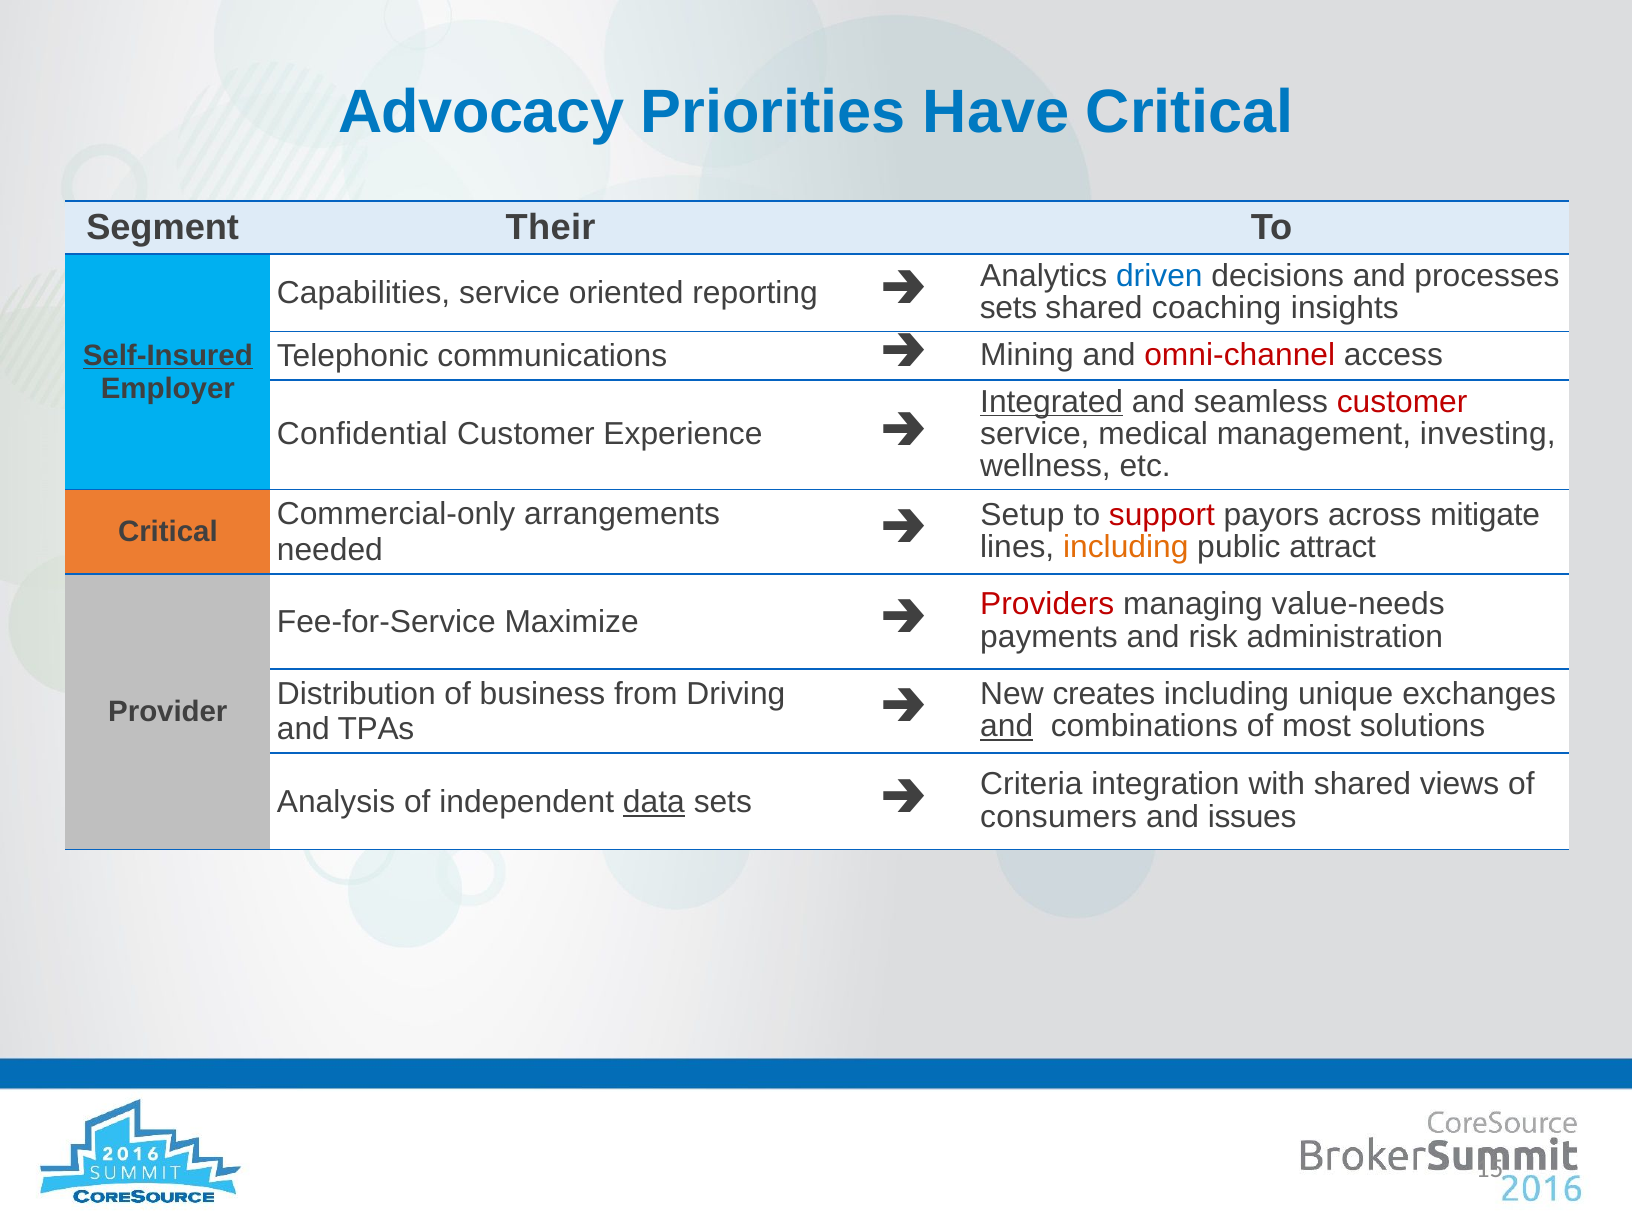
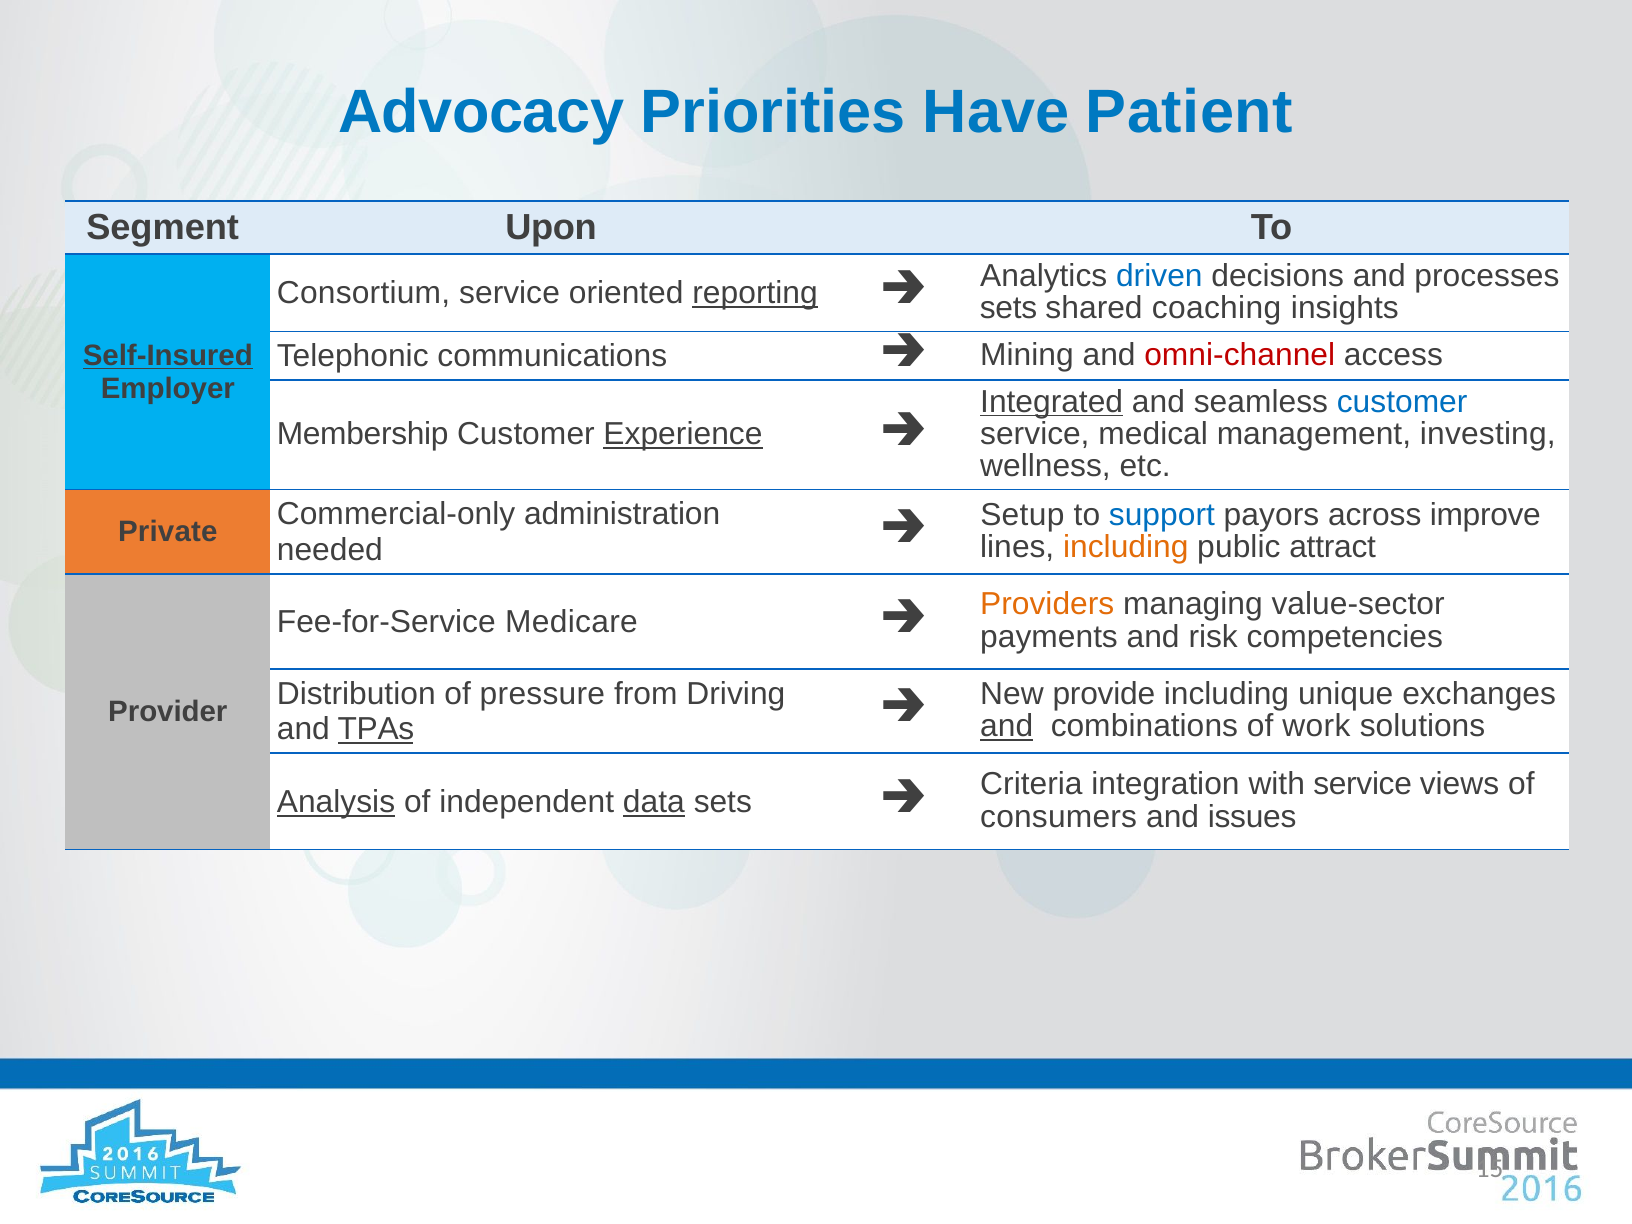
Have Critical: Critical -> Patient
Their: Their -> Upon
Capabilities: Capabilities -> Consortium
reporting underline: none -> present
customer at (1402, 402) colour: red -> blue
Confidential: Confidential -> Membership
Experience underline: none -> present
arrangements: arrangements -> administration
Critical at (168, 532): Critical -> Private
support colour: red -> blue
mitigate: mitigate -> improve
Maximize: Maximize -> Medicare
Providers colour: red -> orange
value-needs: value-needs -> value-sector
administration: administration -> competencies
business: business -> pressure
most: most -> work
TPAs underline: none -> present
creates: creates -> provide
Analysis underline: none -> present
with shared: shared -> service
